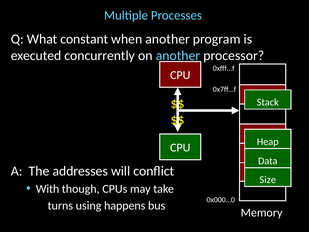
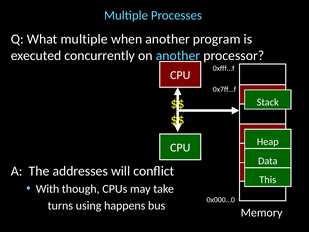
What constant: constant -> multiple
Size: Size -> This
